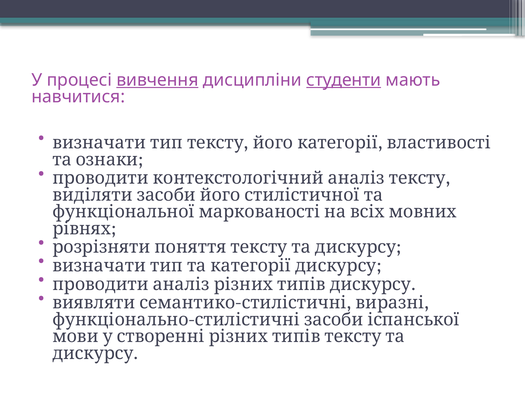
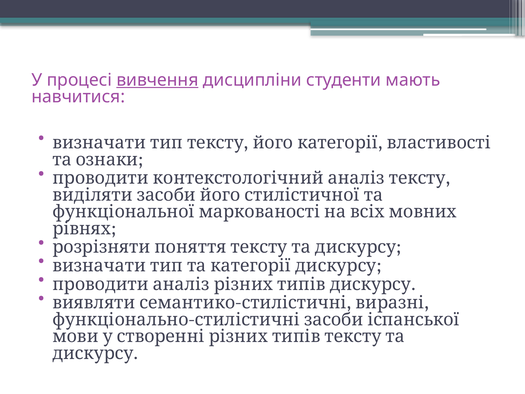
студенти underline: present -> none
